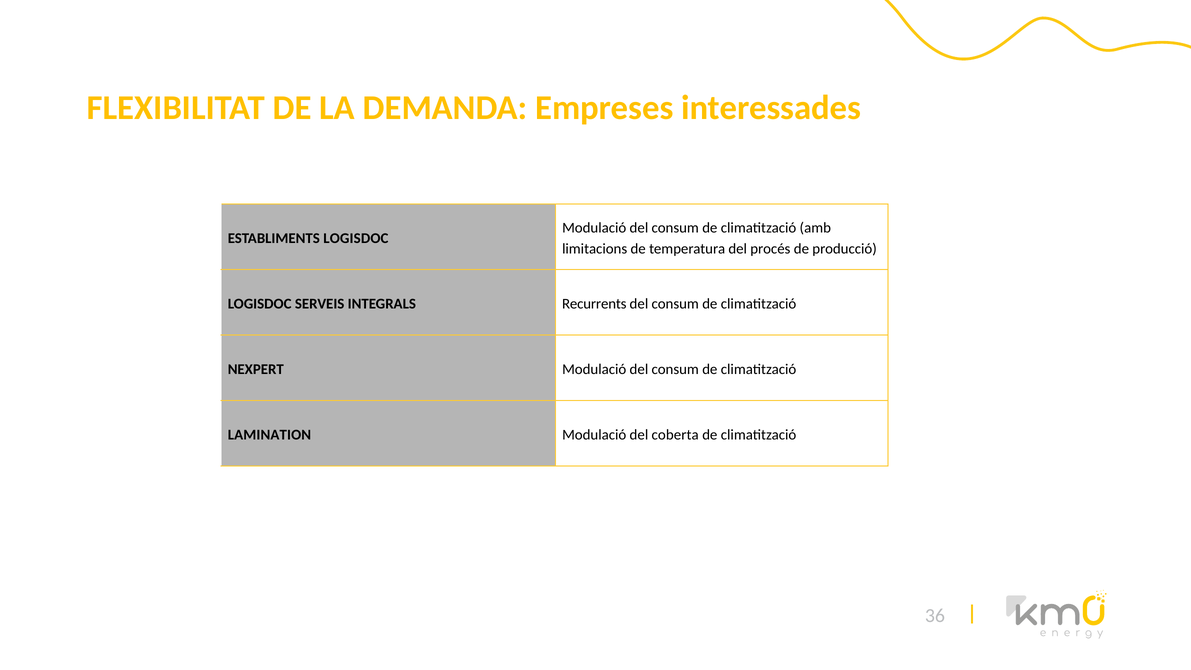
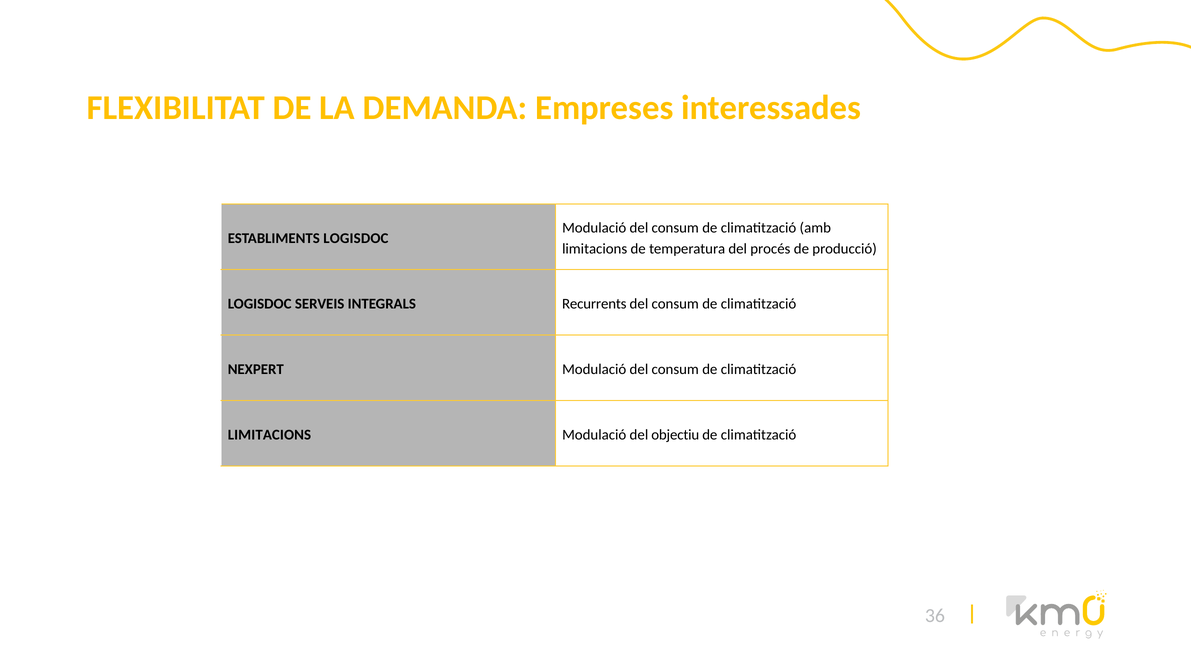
LAMINATION at (269, 435): LAMINATION -> LIMITACIONS
coberta: coberta -> objectiu
